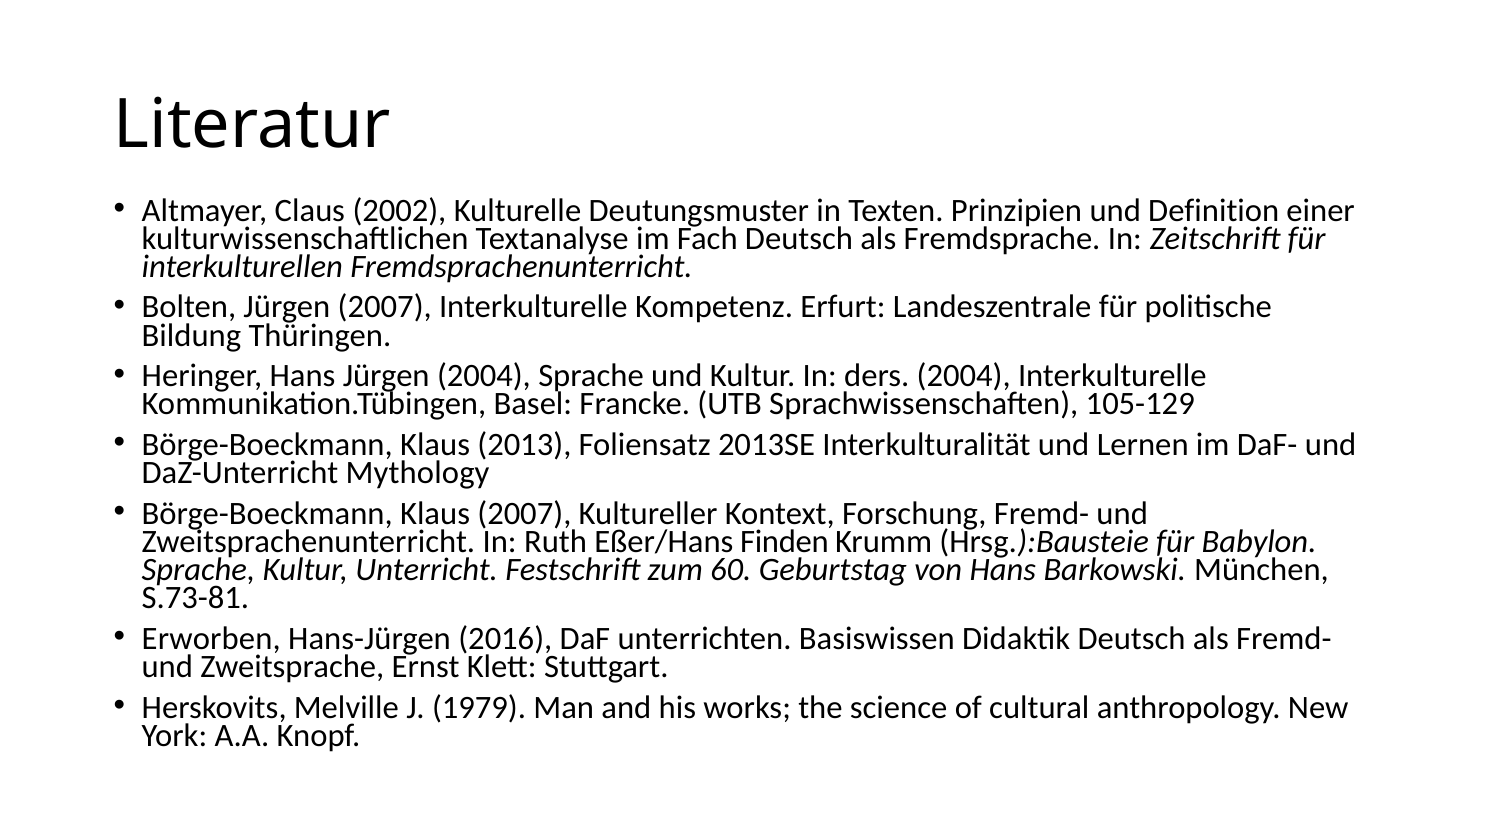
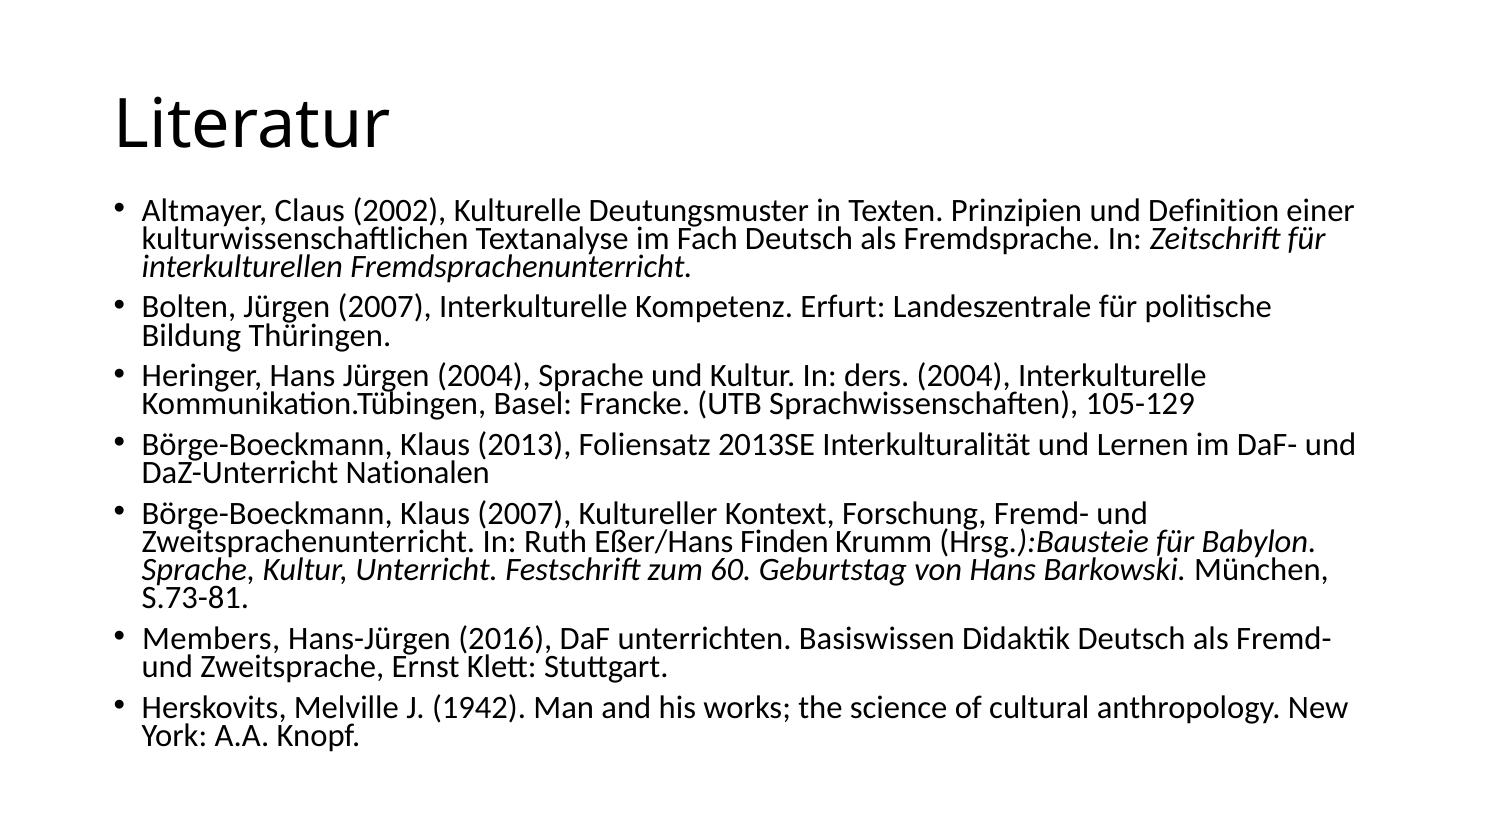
Mythology: Mythology -> Nationalen
Erworben: Erworben -> Members
1979: 1979 -> 1942
